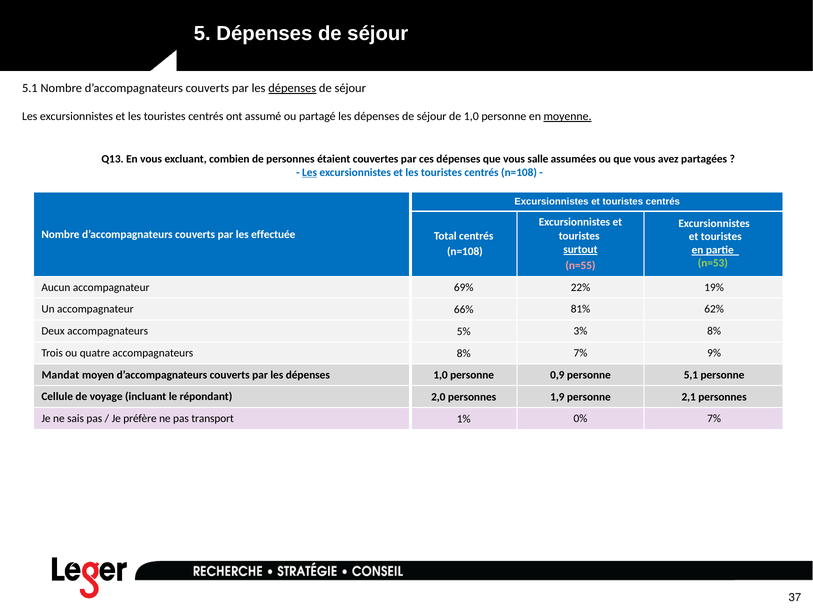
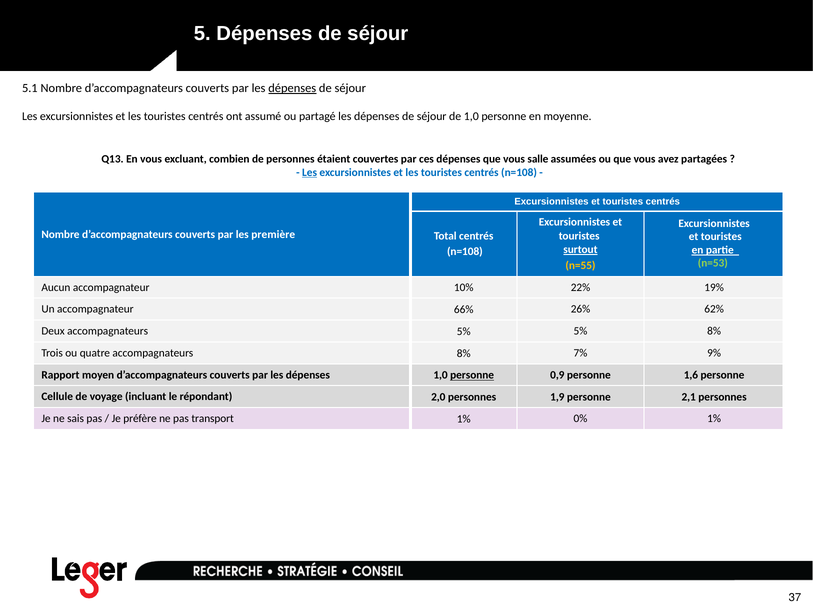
moyenne underline: present -> none
effectuée: effectuée -> première
n=55 colour: pink -> yellow
69%: 69% -> 10%
81%: 81% -> 26%
5% 3%: 3% -> 5%
Mandat: Mandat -> Rapport
personne at (472, 375) underline: none -> present
5,1: 5,1 -> 1,6
0% 7%: 7% -> 1%
